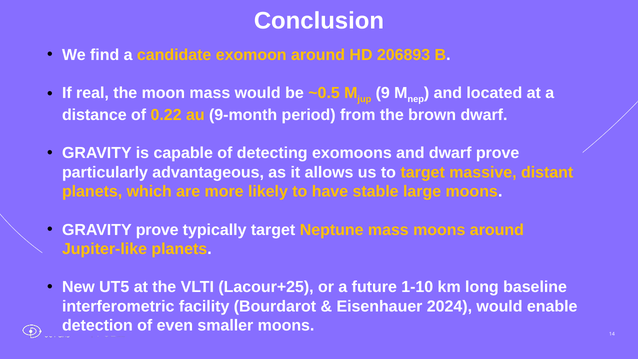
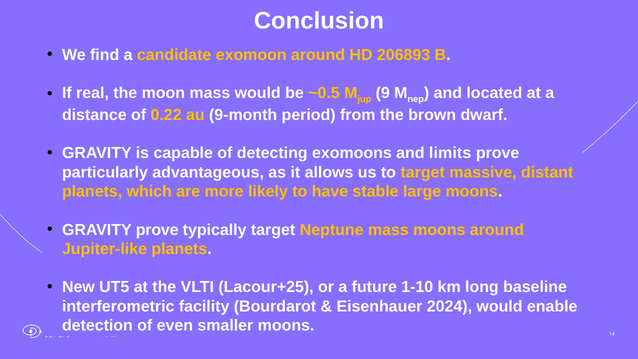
and dwarf: dwarf -> limits
